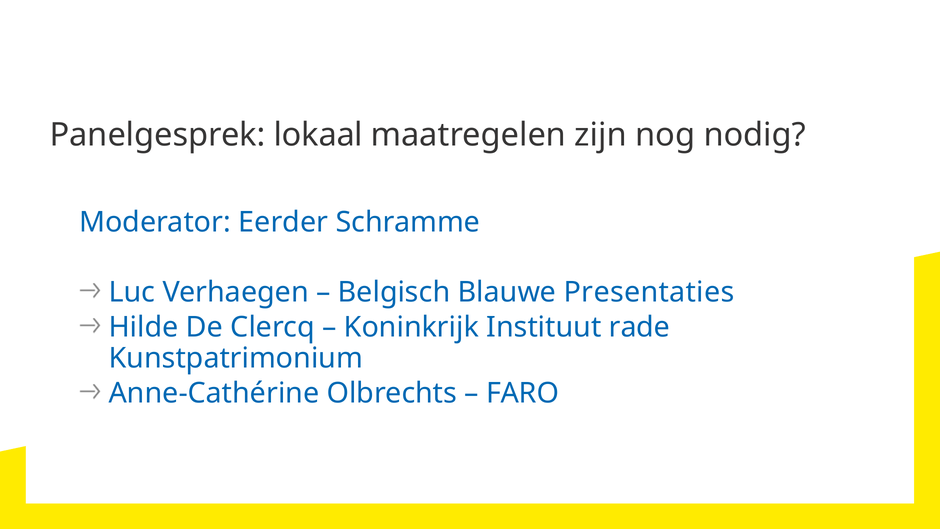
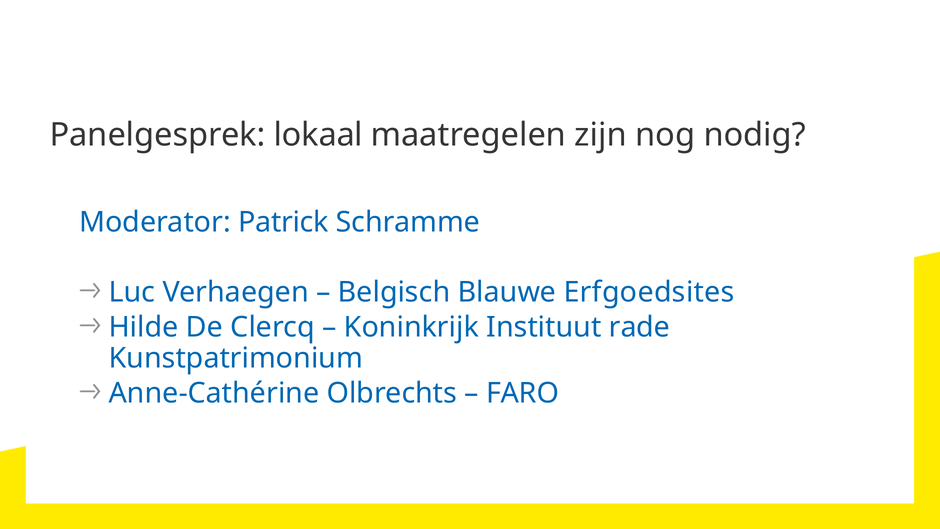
Eerder: Eerder -> Patrick
Presentaties: Presentaties -> Erfgoedsites
